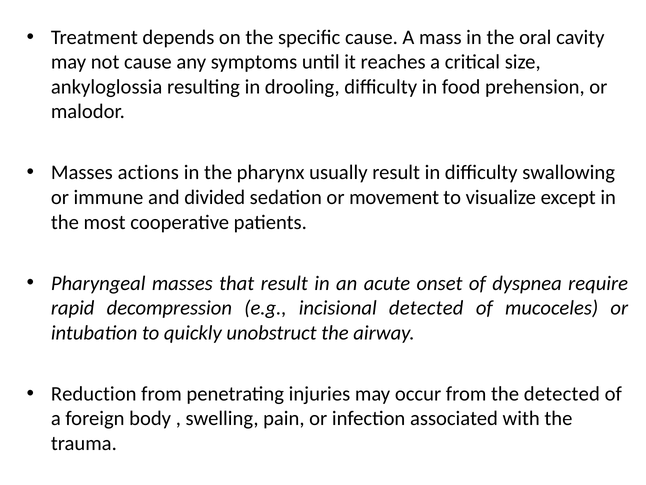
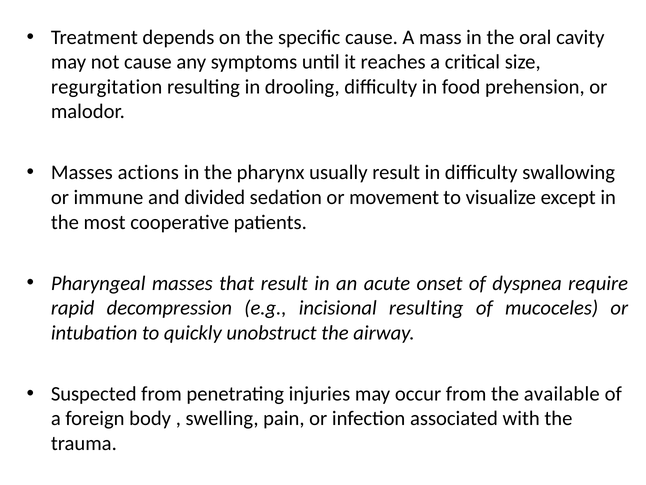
ankyloglossia: ankyloglossia -> regurgitation
incisional detected: detected -> resulting
Reduction: Reduction -> Suspected
the detected: detected -> available
